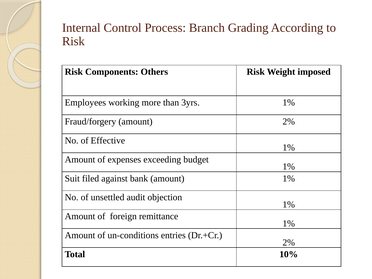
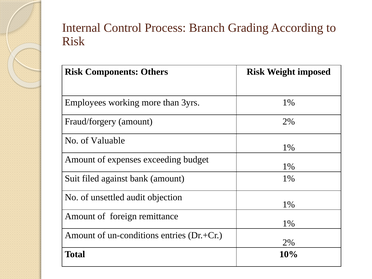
Effective: Effective -> Valuable
